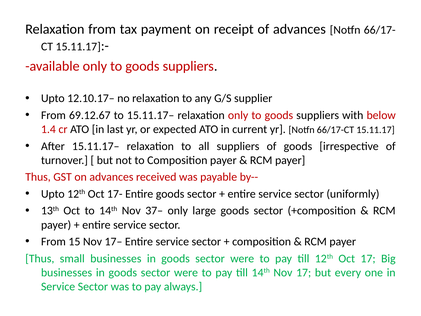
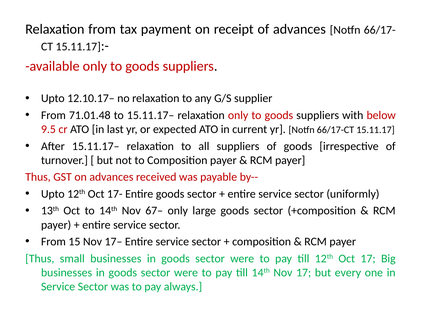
69.12.67: 69.12.67 -> 71.01.48
1.4: 1.4 -> 9.5
37–: 37– -> 67–
